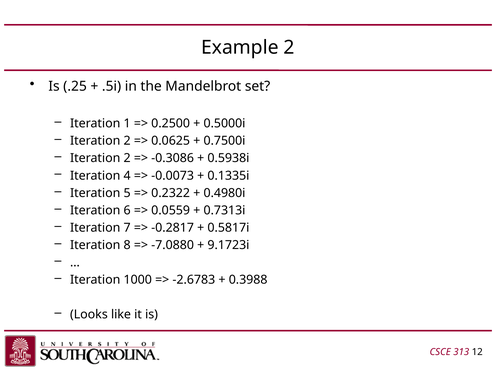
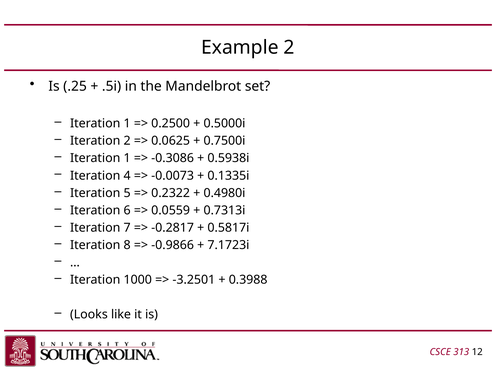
2 at (127, 158): 2 -> 1
-7.0880: -7.0880 -> -0.9866
9.1723i: 9.1723i -> 7.1723i
-2.6783: -2.6783 -> -3.2501
